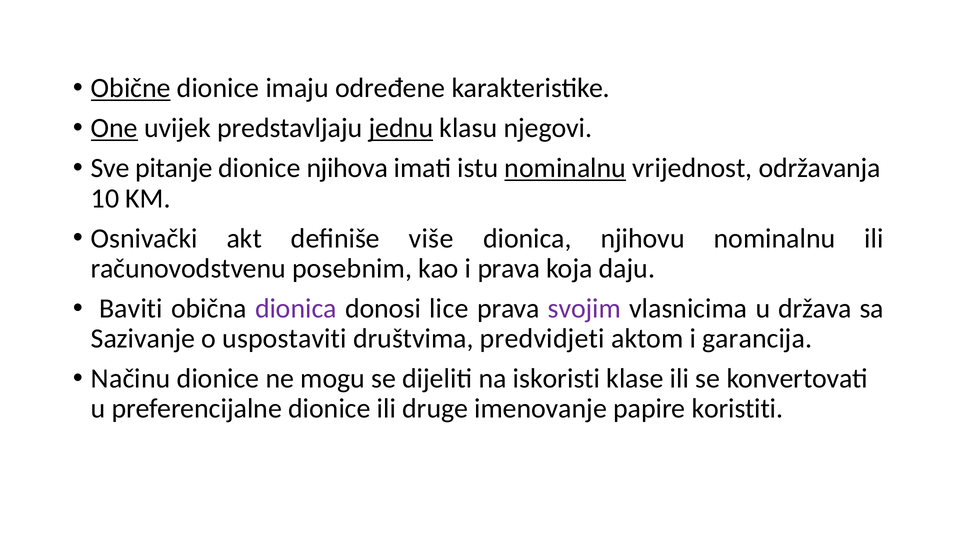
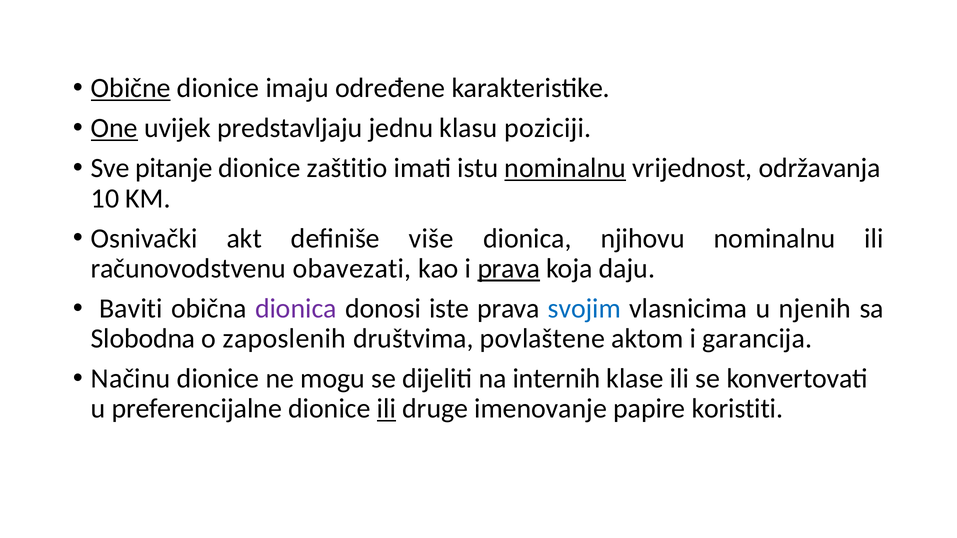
jednu underline: present -> none
njegovi: njegovi -> poziciji
njihova: njihova -> zaštitio
posebnim: posebnim -> obavezati
prava at (509, 269) underline: none -> present
lice: lice -> iste
svojim colour: purple -> blue
država: država -> njenih
Sazivanje: Sazivanje -> Slobodna
uspostaviti: uspostaviti -> zaposlenih
predvidjeti: predvidjeti -> povlaštene
iskoristi: iskoristi -> internih
ili at (386, 409) underline: none -> present
